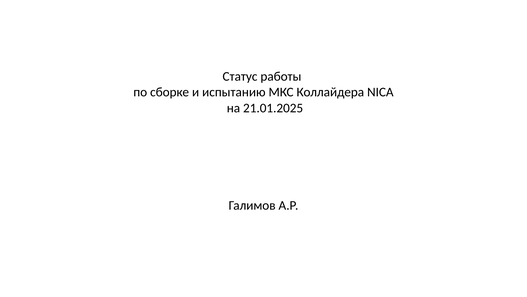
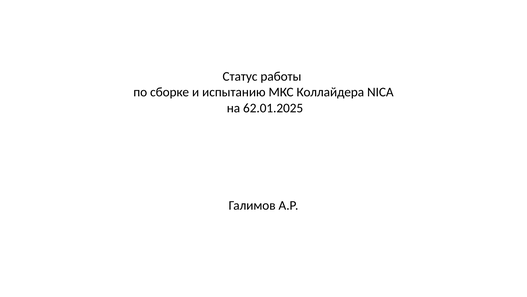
21.01.2025: 21.01.2025 -> 62.01.2025
